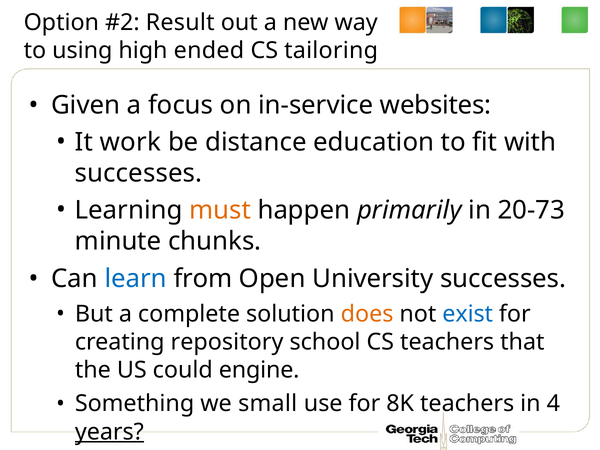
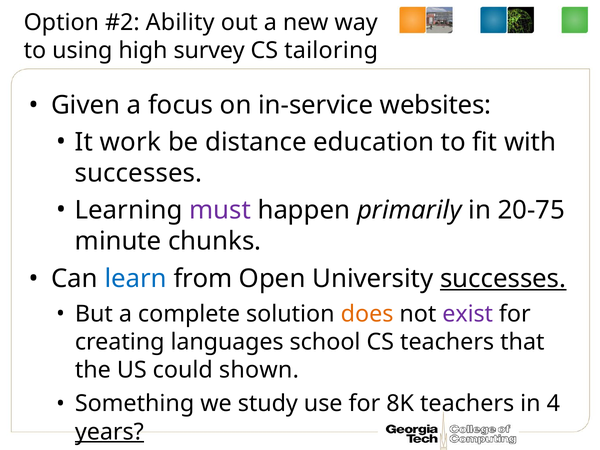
Result: Result -> Ability
ended: ended -> survey
must colour: orange -> purple
20-73: 20-73 -> 20-75
successes at (503, 279) underline: none -> present
exist colour: blue -> purple
repository: repository -> languages
engine: engine -> shown
small: small -> study
